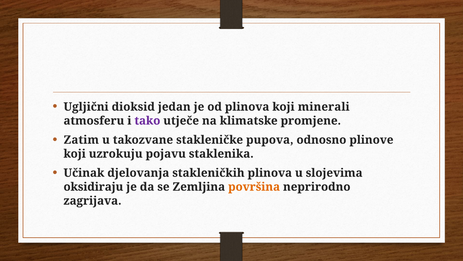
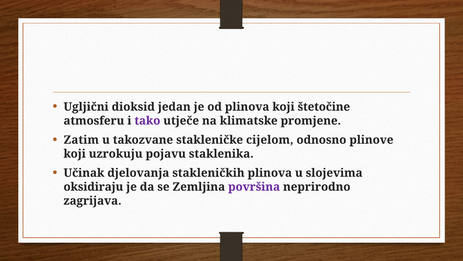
minerali: minerali -> štetočine
pupova: pupova -> cijelom
površina colour: orange -> purple
